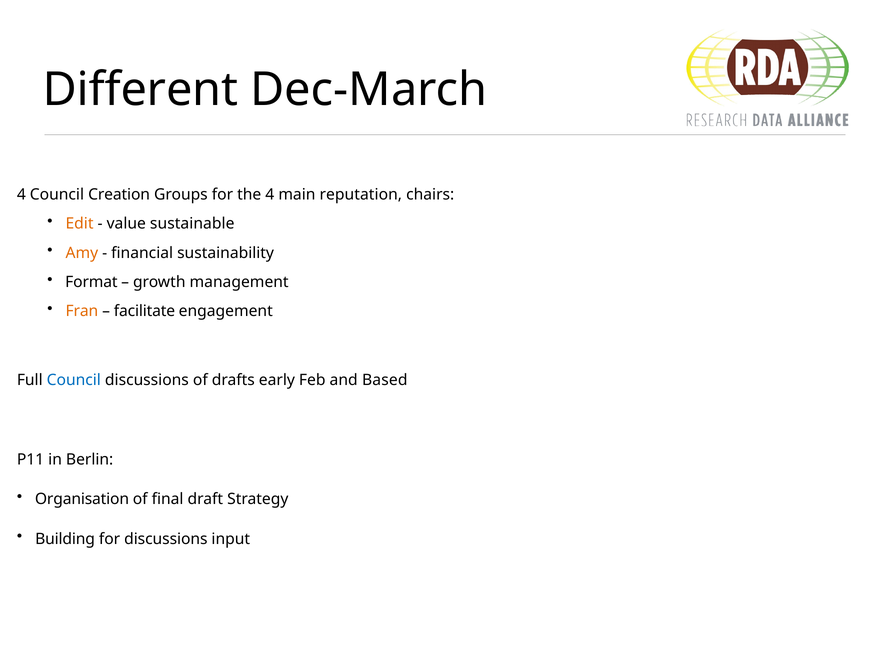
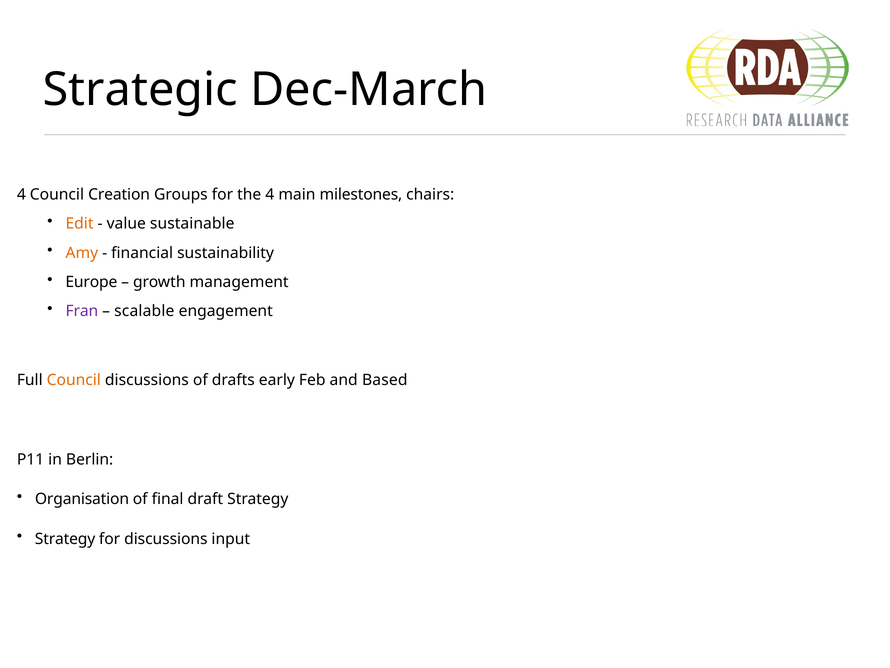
Different: Different -> Strategic
reputation: reputation -> milestones
Format: Format -> Europe
Fran colour: orange -> purple
facilitate: facilitate -> scalable
Council at (74, 380) colour: blue -> orange
Building at (65, 538): Building -> Strategy
